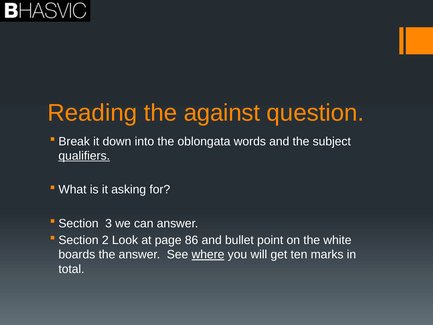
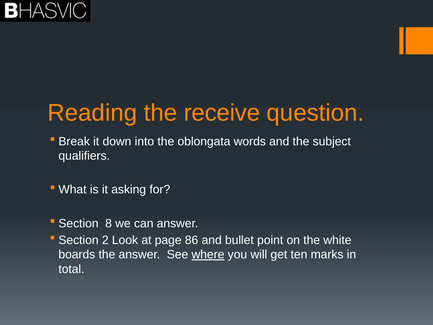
against: against -> receive
qualifiers underline: present -> none
3: 3 -> 8
